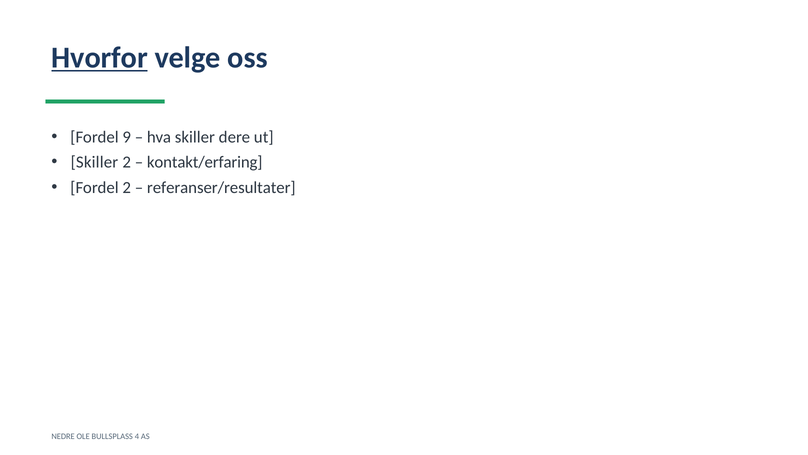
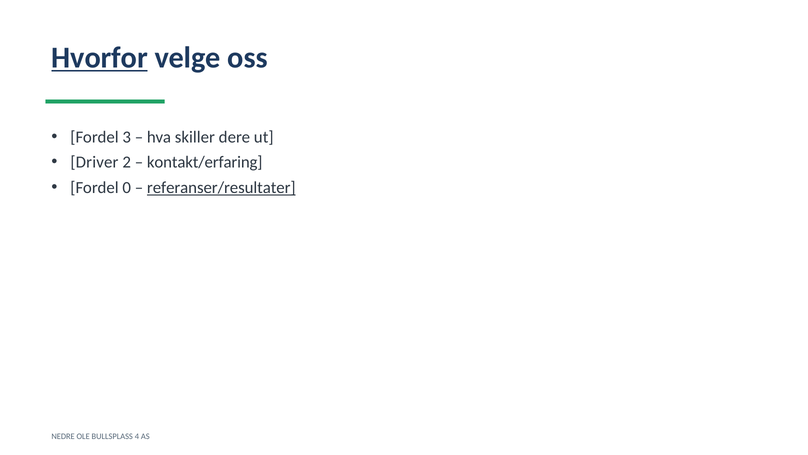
9: 9 -> 3
Skiller at (94, 162): Skiller -> Driver
Fordel 2: 2 -> 0
referanser/resultater underline: none -> present
